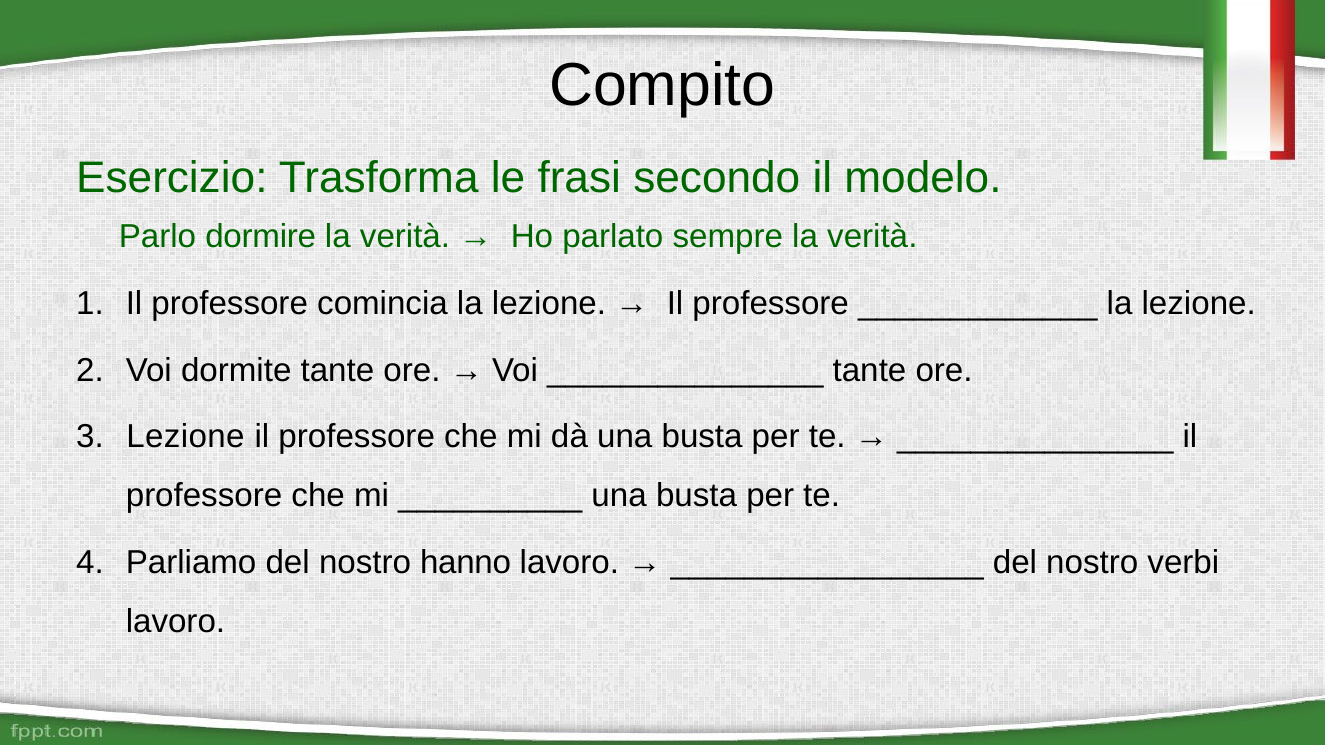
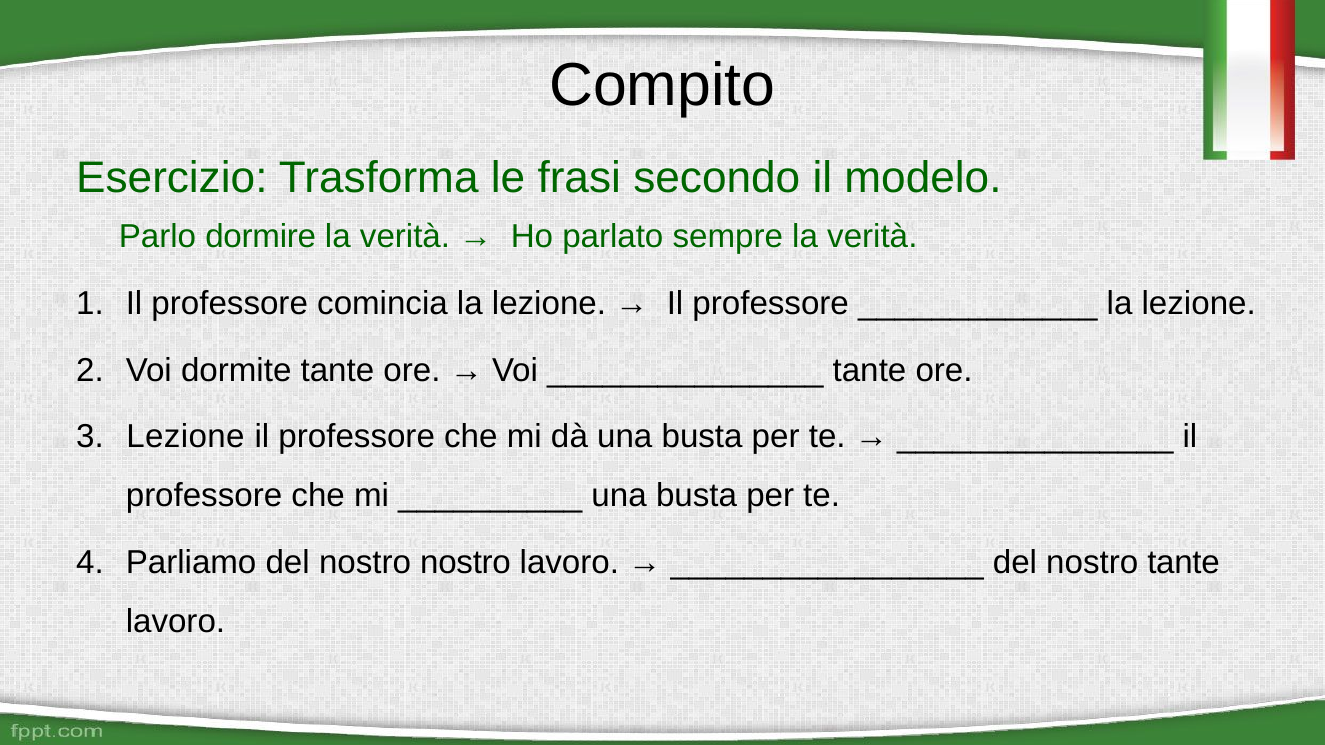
nostro hanno: hanno -> nostro
nostro verbi: verbi -> tante
